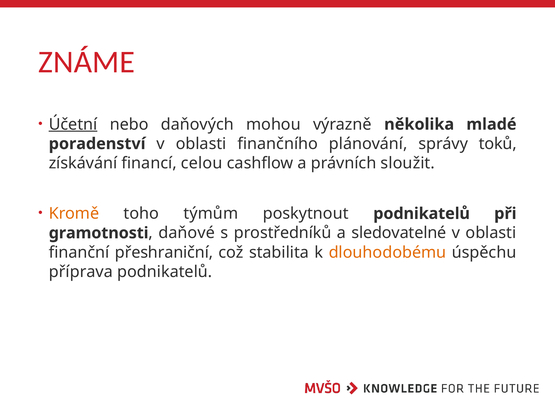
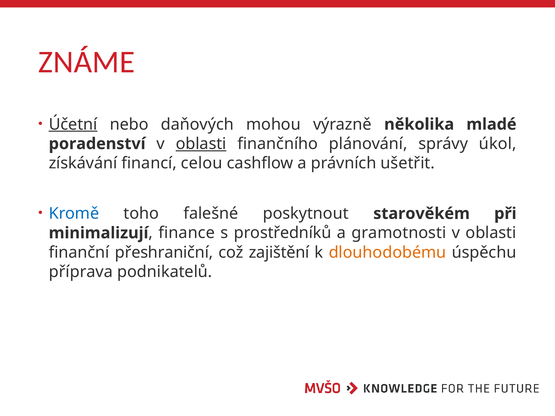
oblasti at (201, 144) underline: none -> present
toků: toků -> úkol
sloužit: sloužit -> ušetřit
Kromě colour: orange -> blue
týmům: týmům -> falešné
poskytnout podnikatelů: podnikatelů -> starověkém
gramotnosti: gramotnosti -> minimalizují
daňové: daňové -> finance
sledovatelné: sledovatelné -> gramotnosti
stabilita: stabilita -> zajištění
